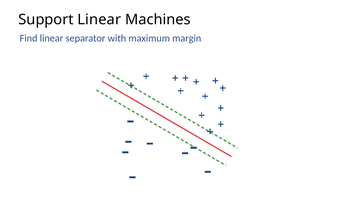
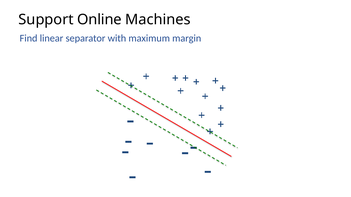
Support Linear: Linear -> Online
